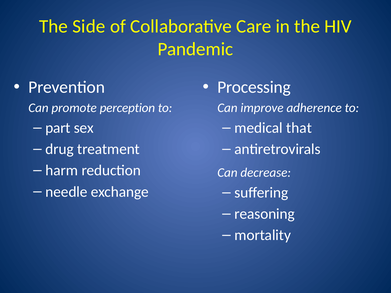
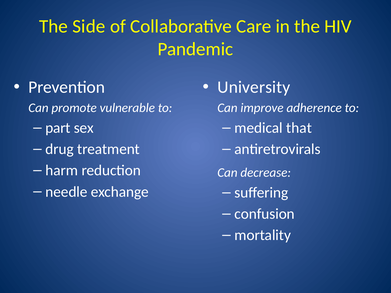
Processing: Processing -> University
perception: perception -> vulnerable
reasoning: reasoning -> confusion
